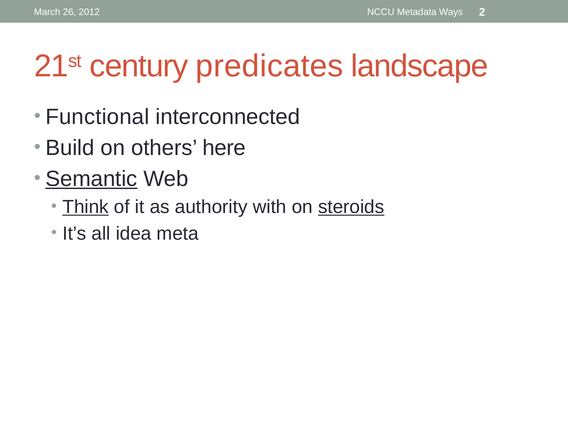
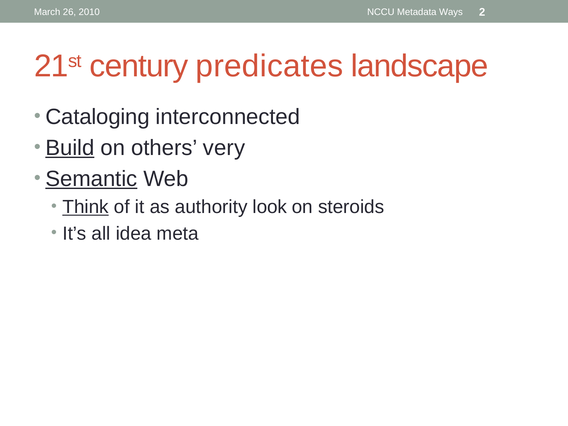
2012: 2012 -> 2010
Functional: Functional -> Cataloging
Build underline: none -> present
here: here -> very
with: with -> look
steroids underline: present -> none
